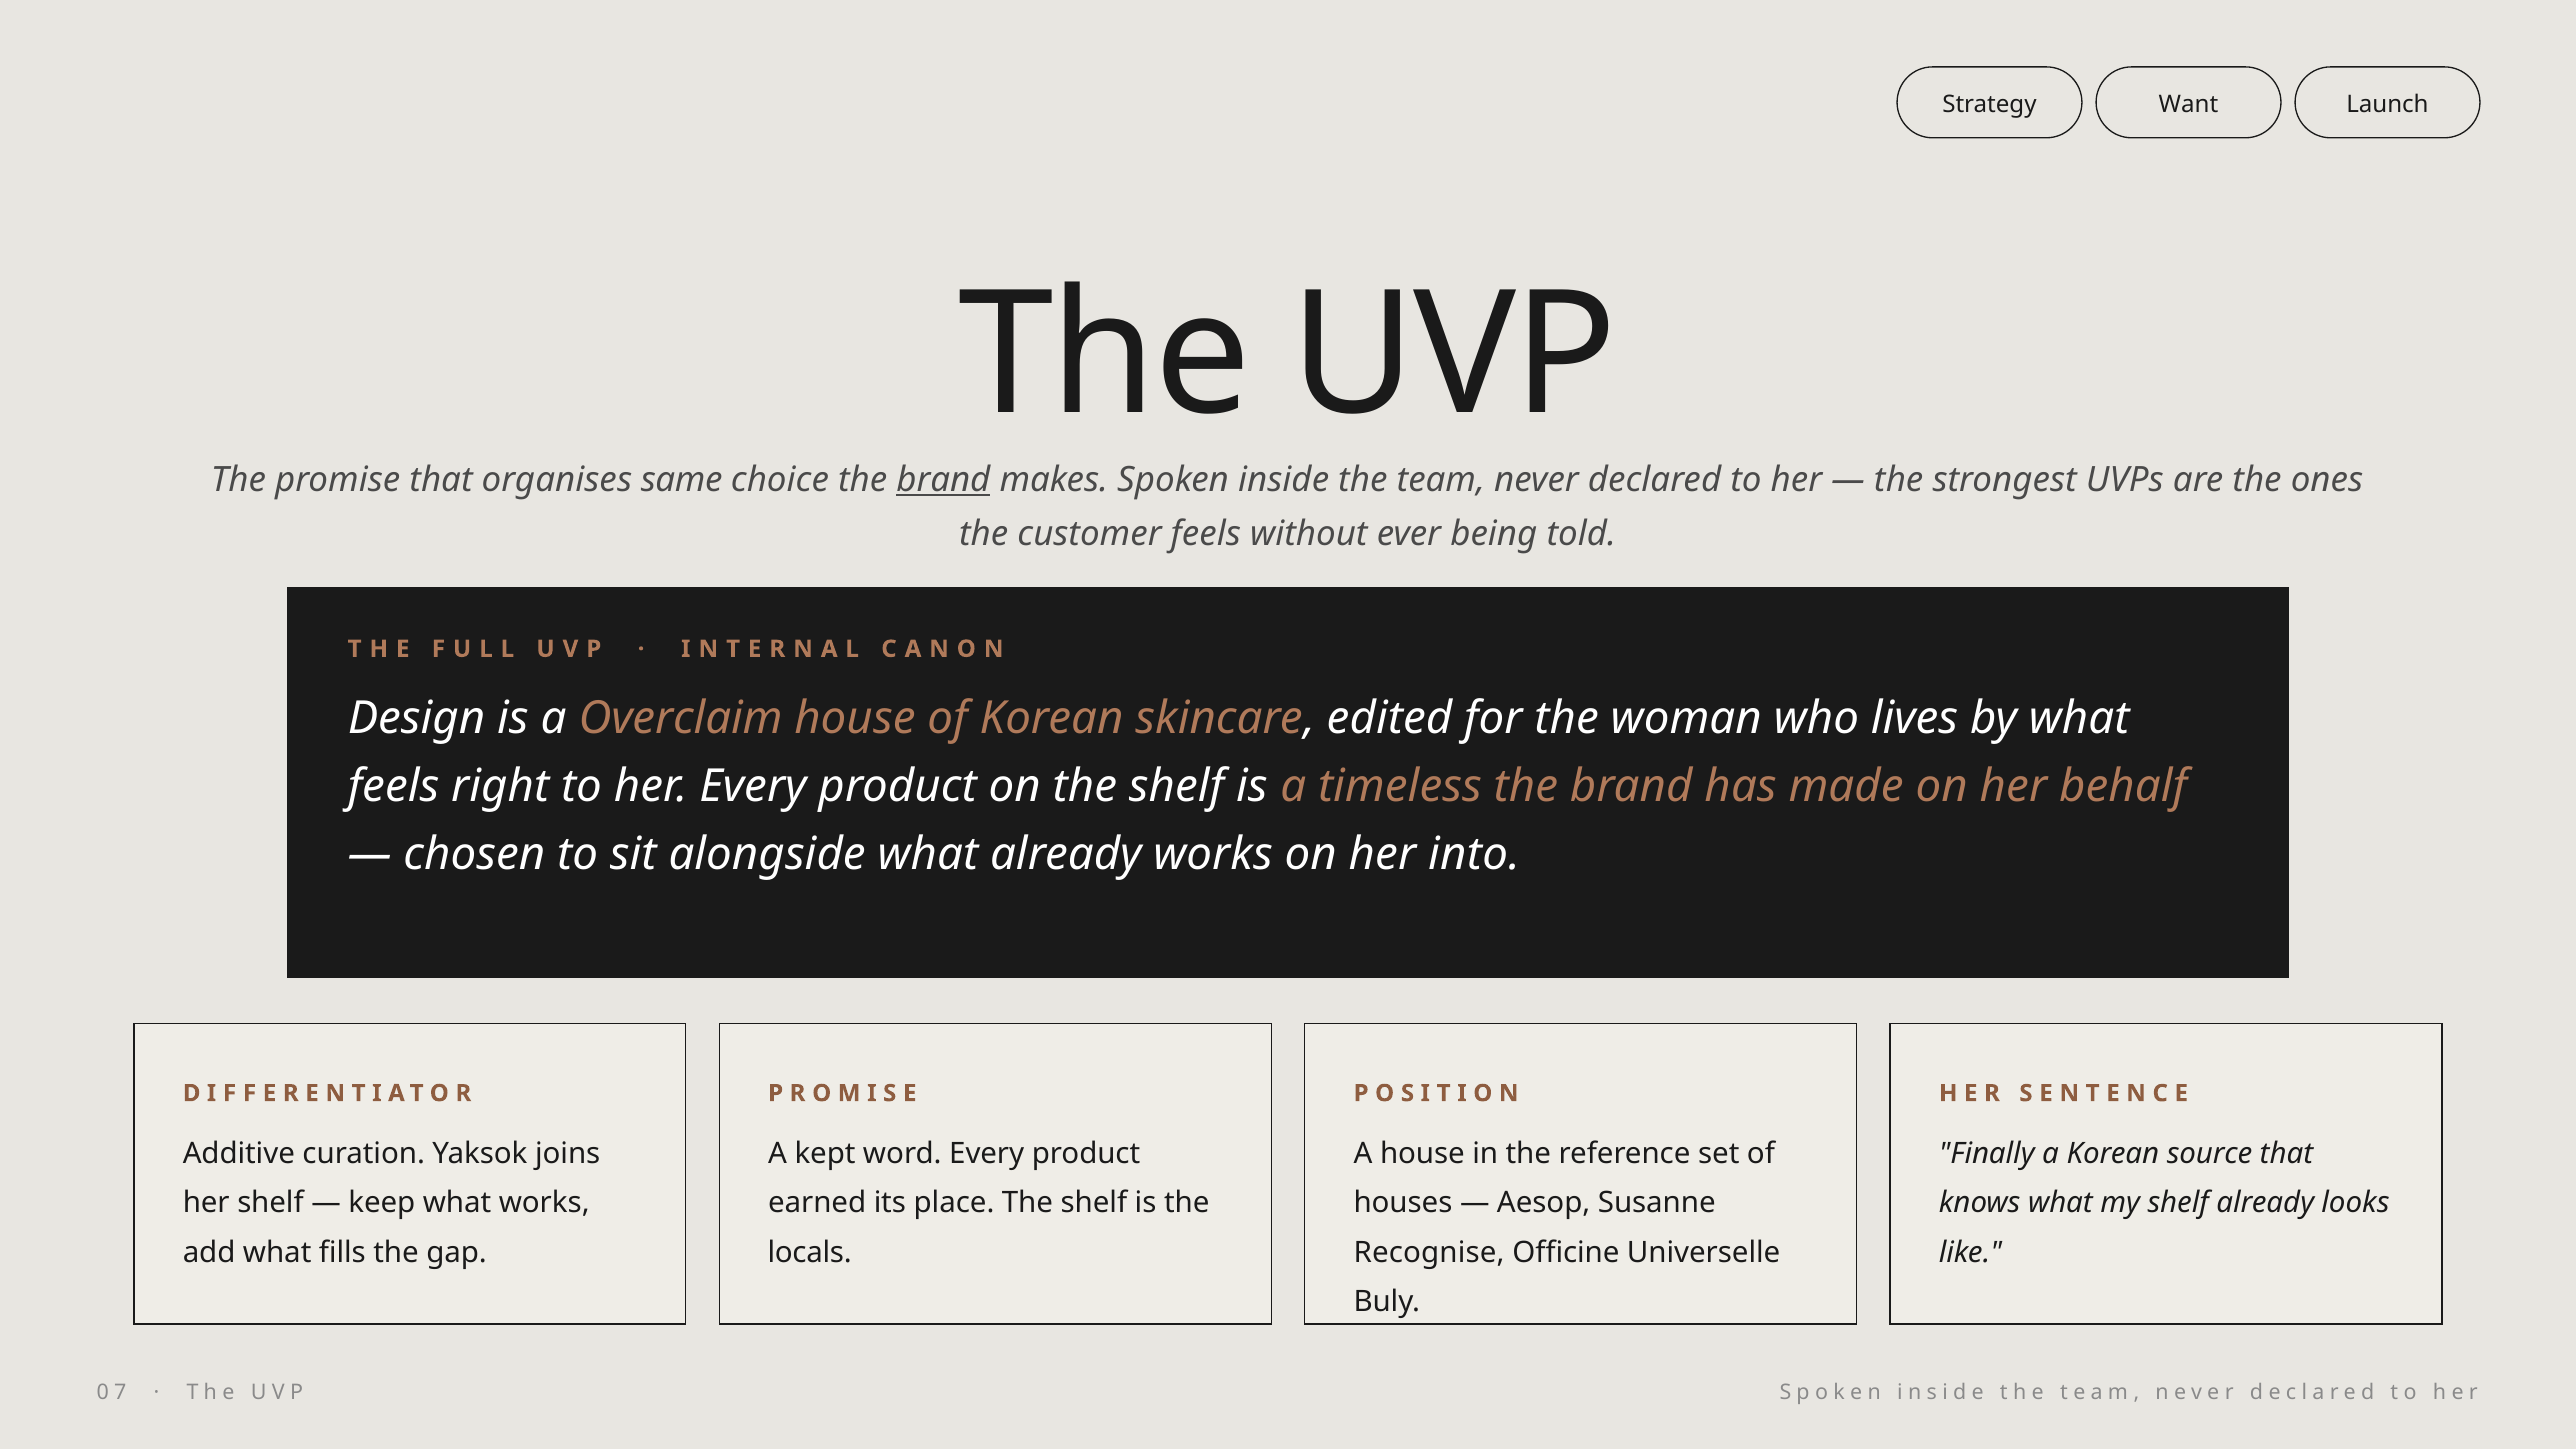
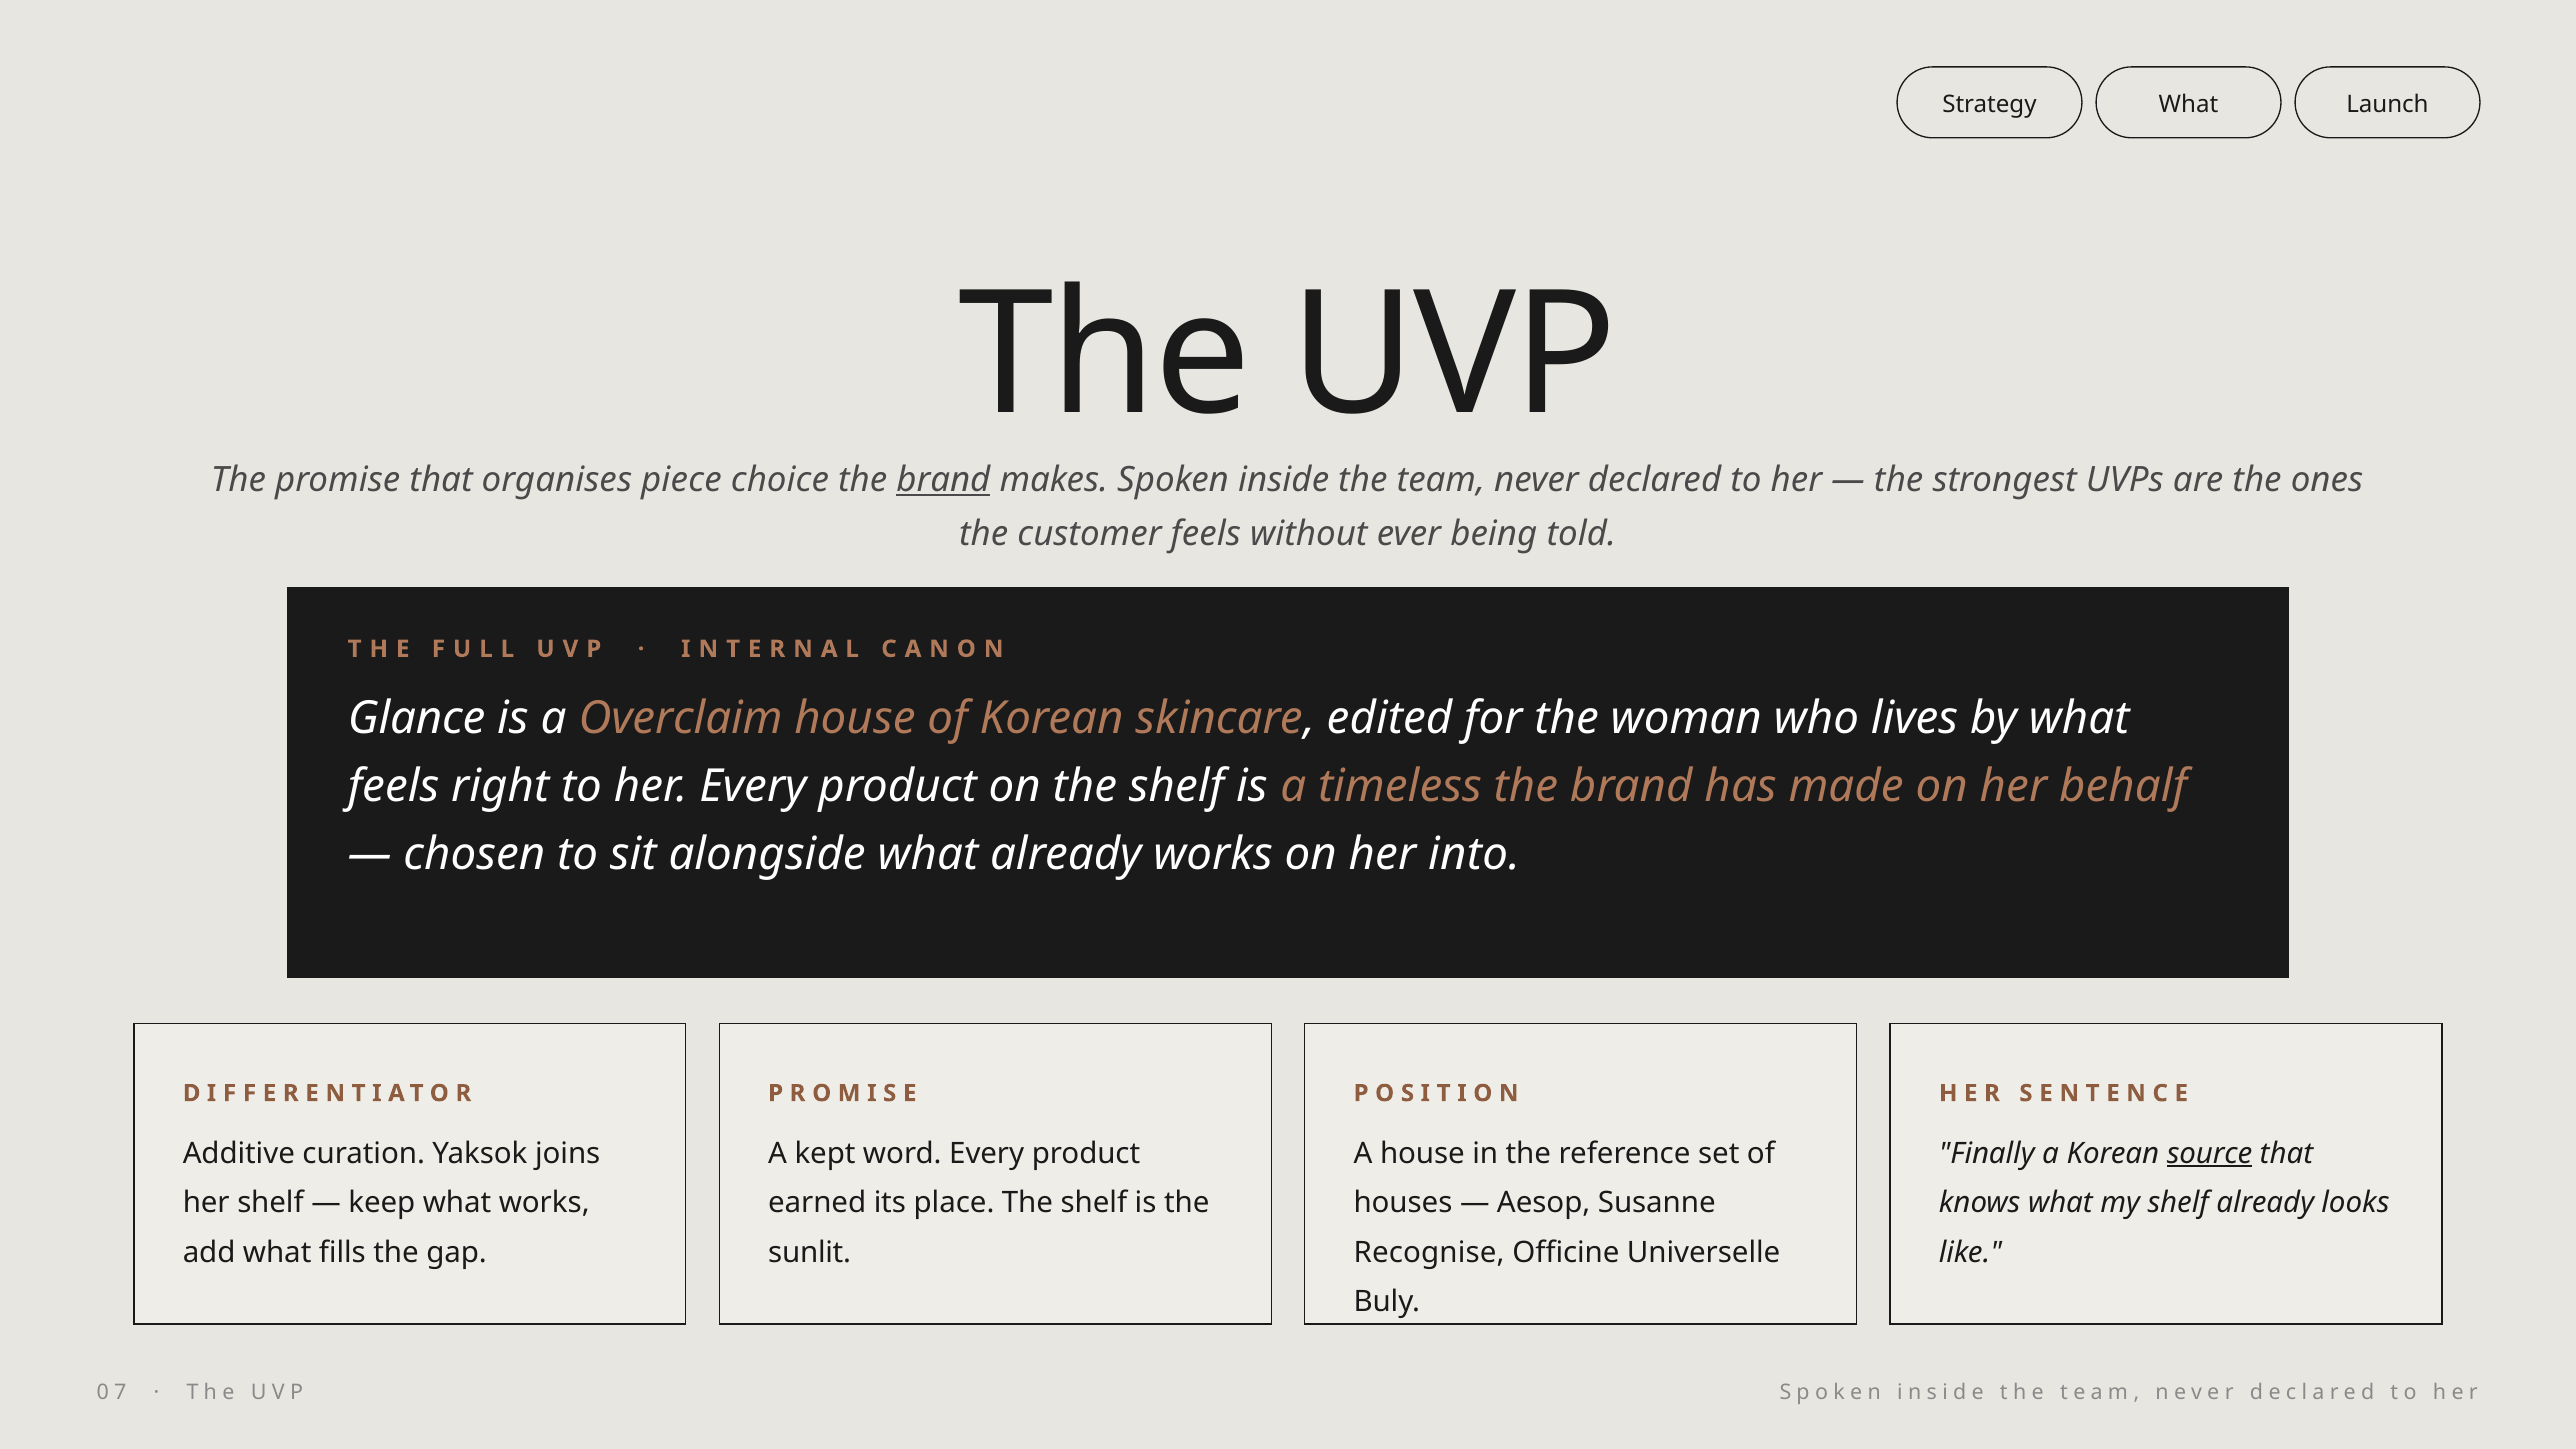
Strategy Want: Want -> What
same: same -> piece
Design: Design -> Glance
source underline: none -> present
locals: locals -> sunlit
